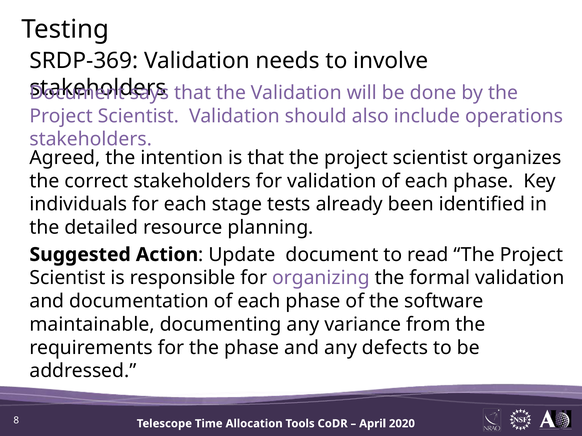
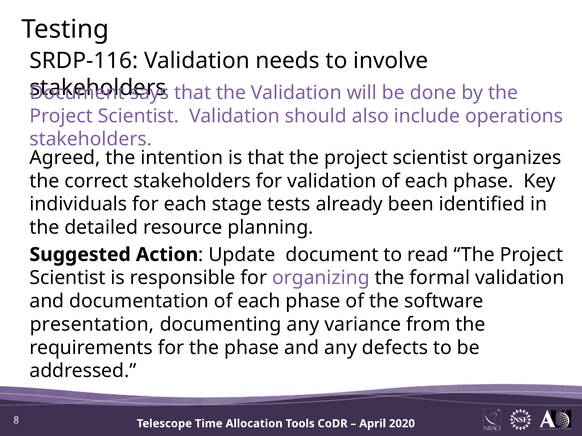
SRDP-369: SRDP-369 -> SRDP-116
maintainable: maintainable -> presentation
